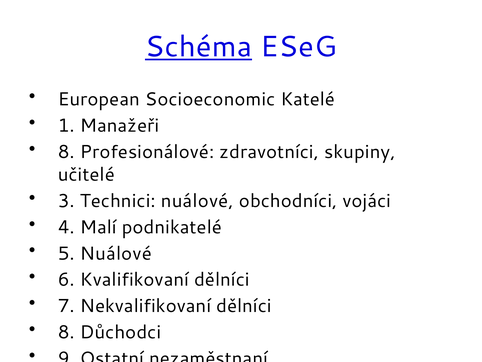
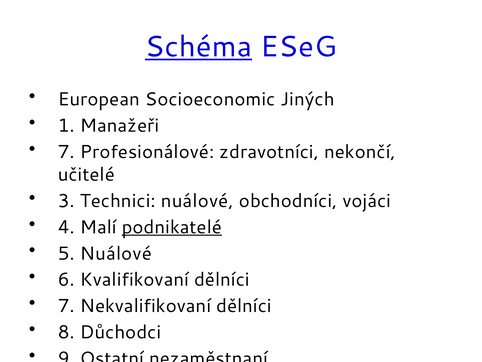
Katelé: Katelé -> Jiných
8 at (66, 152): 8 -> 7
skupiny: skupiny -> nekončí
podnikatelé underline: none -> present
